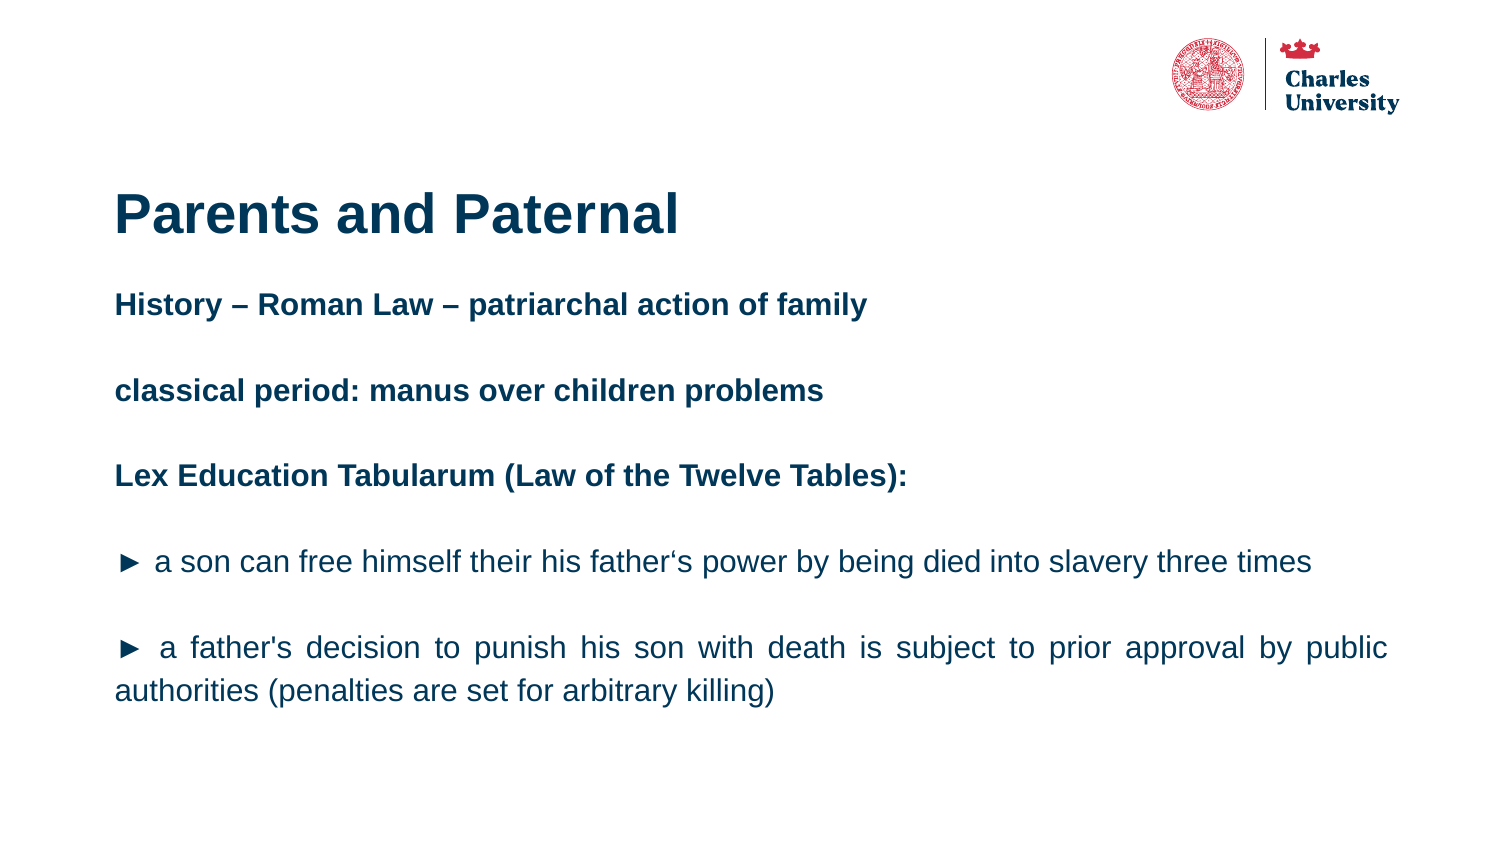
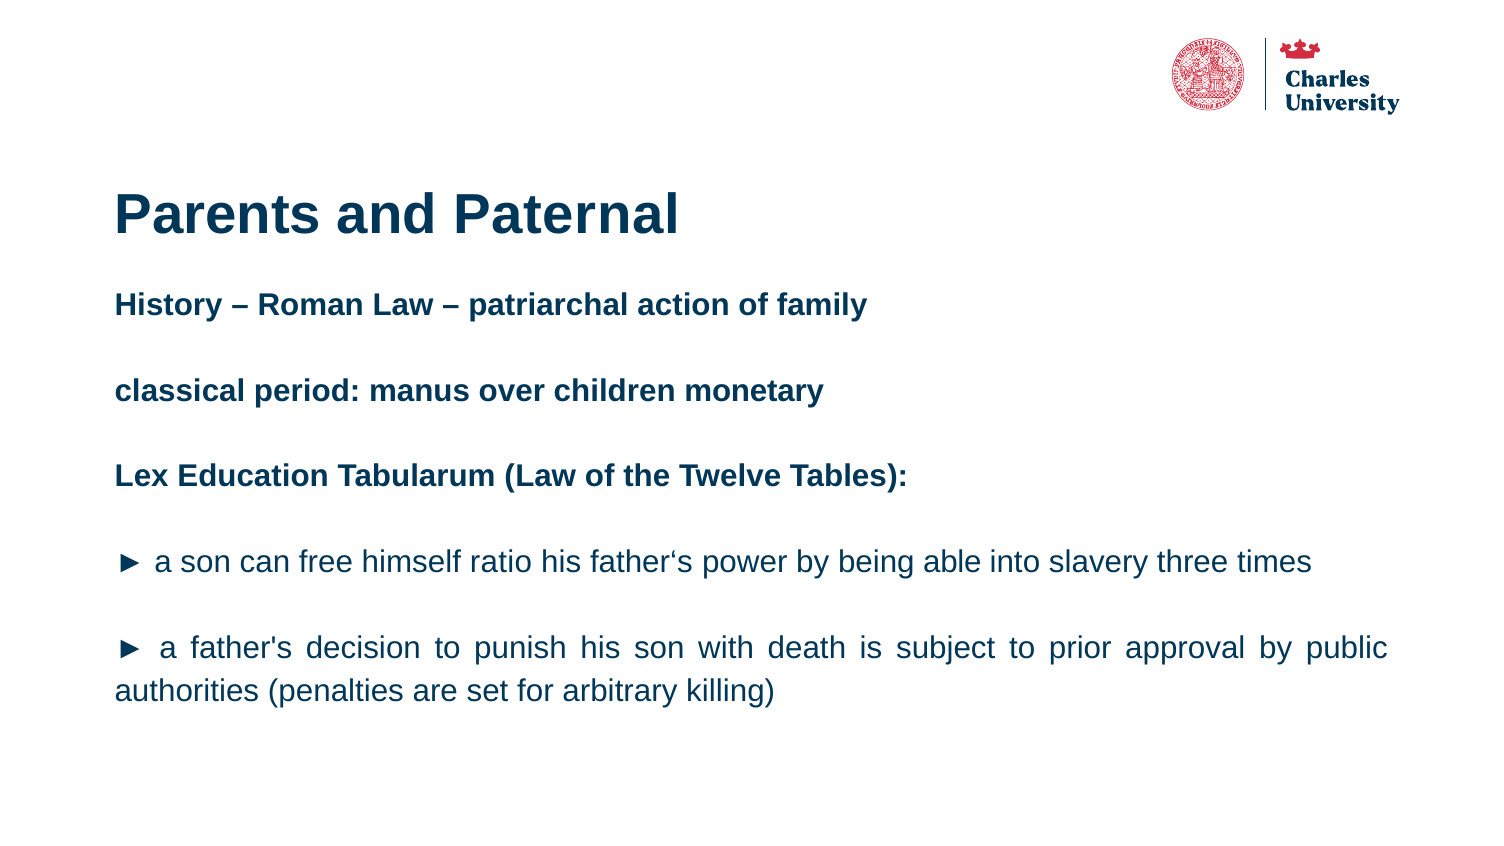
problems: problems -> monetary
their: their -> ratio
died: died -> able
